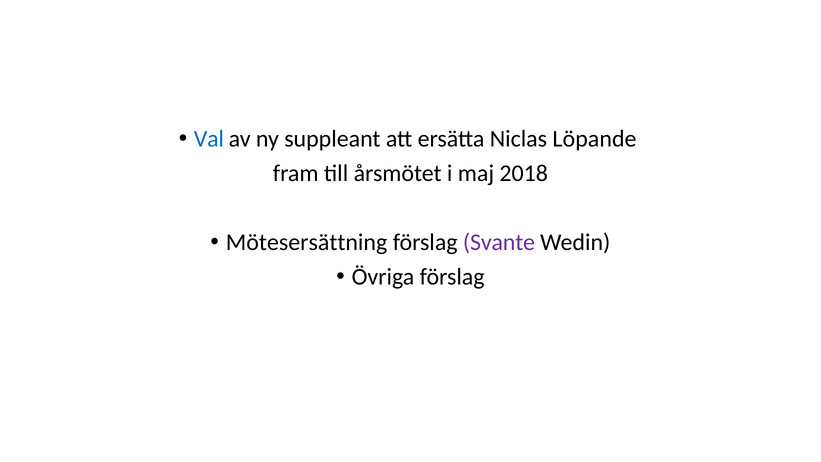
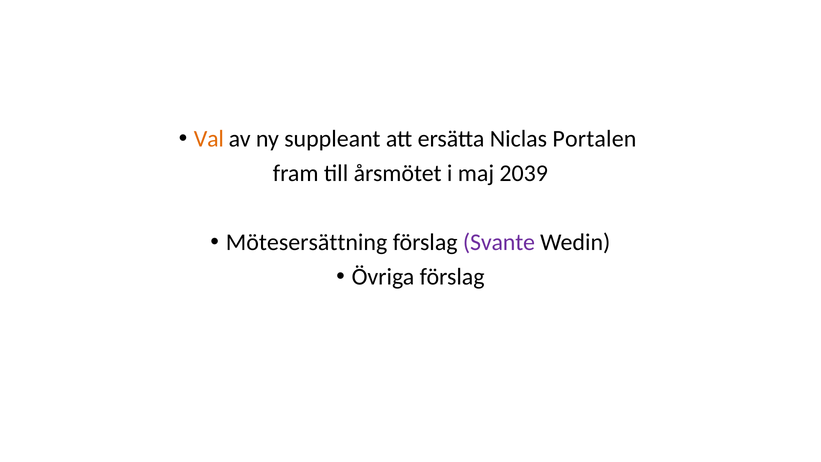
Val colour: blue -> orange
Löpande: Löpande -> Portalen
2018: 2018 -> 2039
